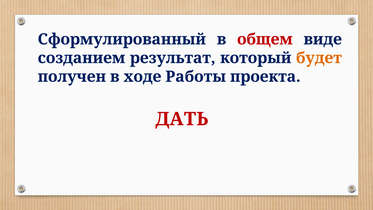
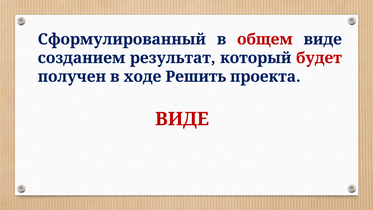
будет colour: orange -> red
Работы: Работы -> Решить
ДАТЬ at (182, 119): ДАТЬ -> ВИДЕ
